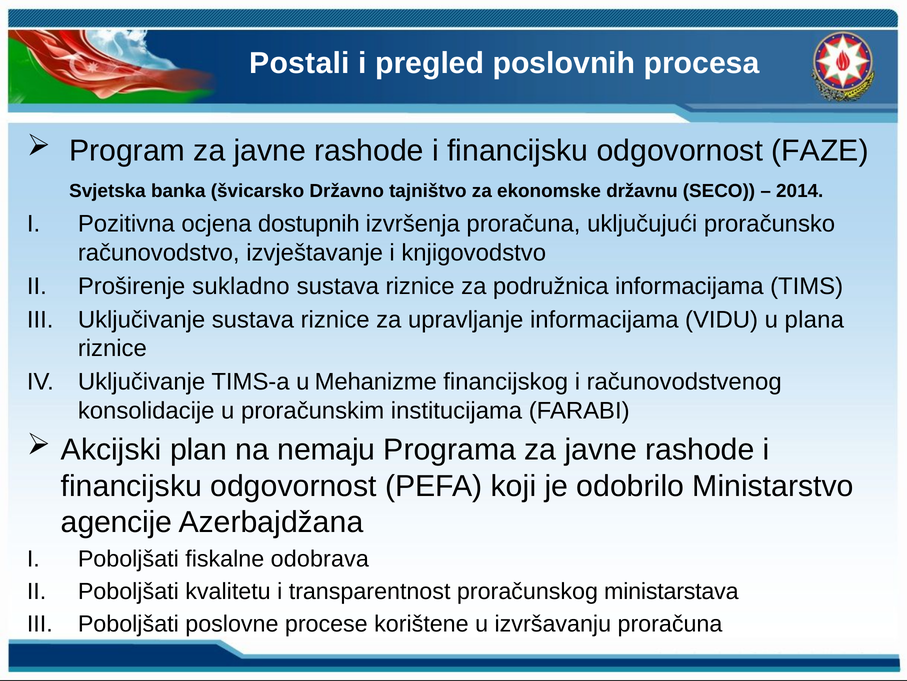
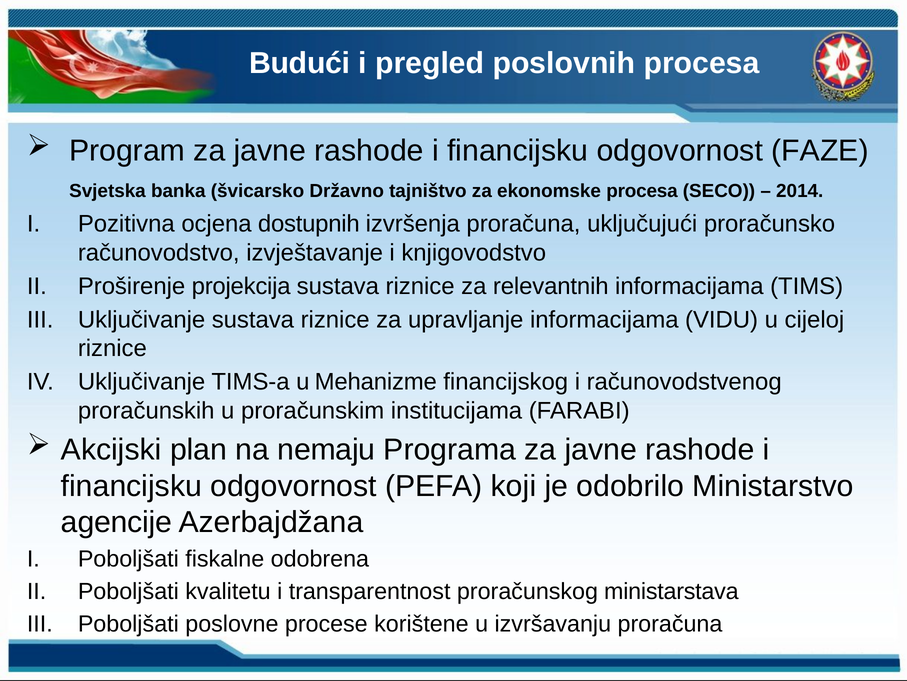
Postali: Postali -> Budući
ekonomske državnu: državnu -> procesa
sukladno: sukladno -> projekcija
podružnica: podružnica -> relevantnih
plana: plana -> cijeloj
konsolidacije: konsolidacije -> proračunskih
odobrava: odobrava -> odobrena
